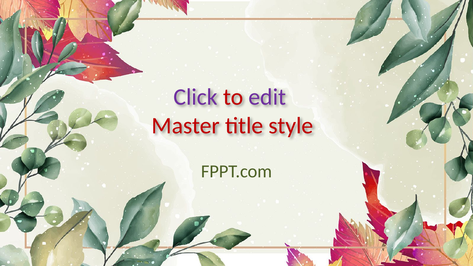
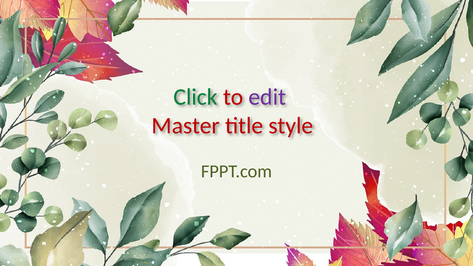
Click colour: purple -> green
